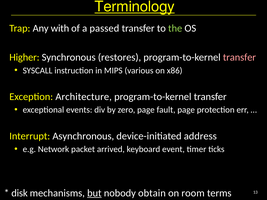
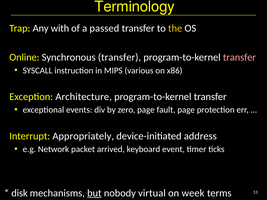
Terminology underline: present -> none
the colour: light green -> yellow
Higher: Higher -> Online
Synchronous restores: restores -> transfer
Asynchronous: Asynchronous -> Appropriately
obtain: obtain -> virtual
room: room -> week
